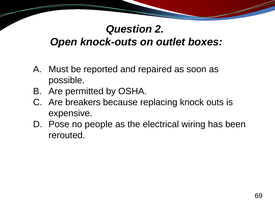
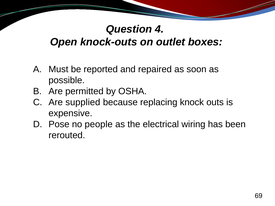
2: 2 -> 4
breakers: breakers -> supplied
